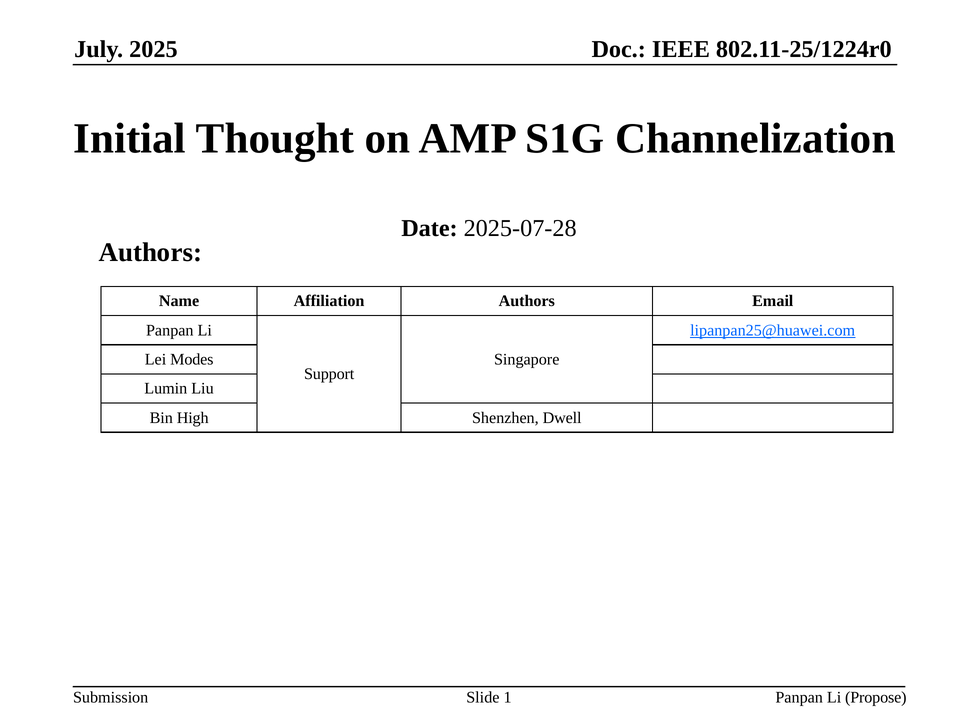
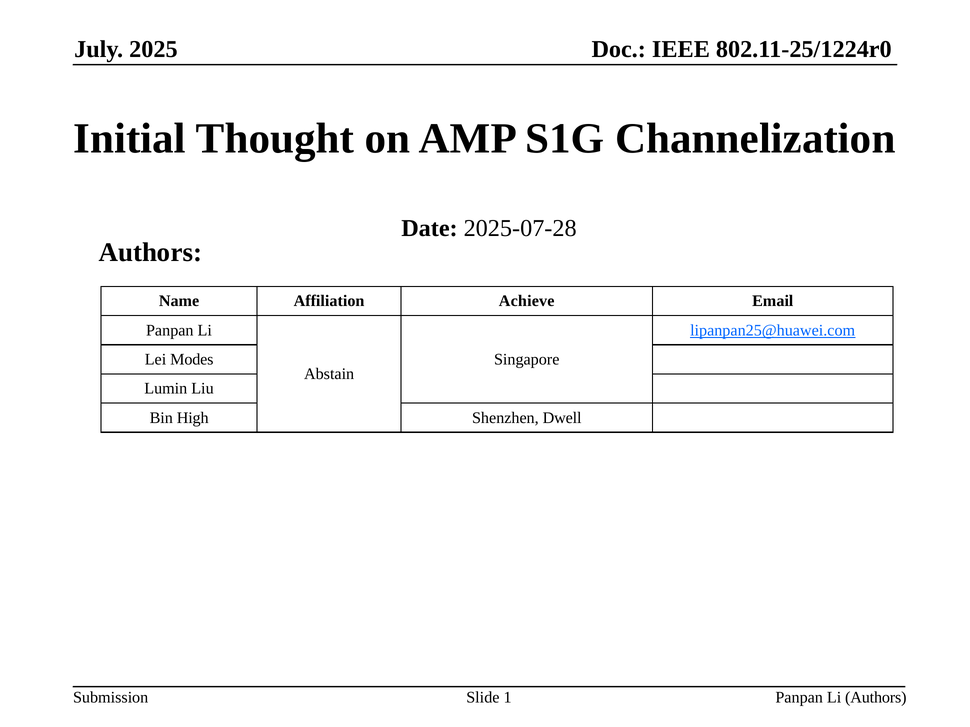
Affiliation Authors: Authors -> Achieve
Support: Support -> Abstain
Li Propose: Propose -> Authors
